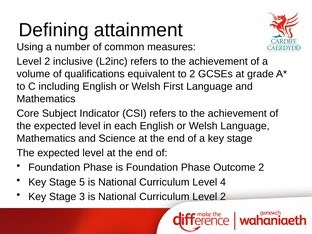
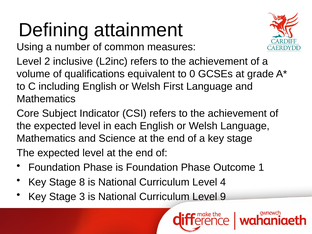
to 2: 2 -> 0
Outcome 2: 2 -> 1
5: 5 -> 8
Curriculum Level 2: 2 -> 9
